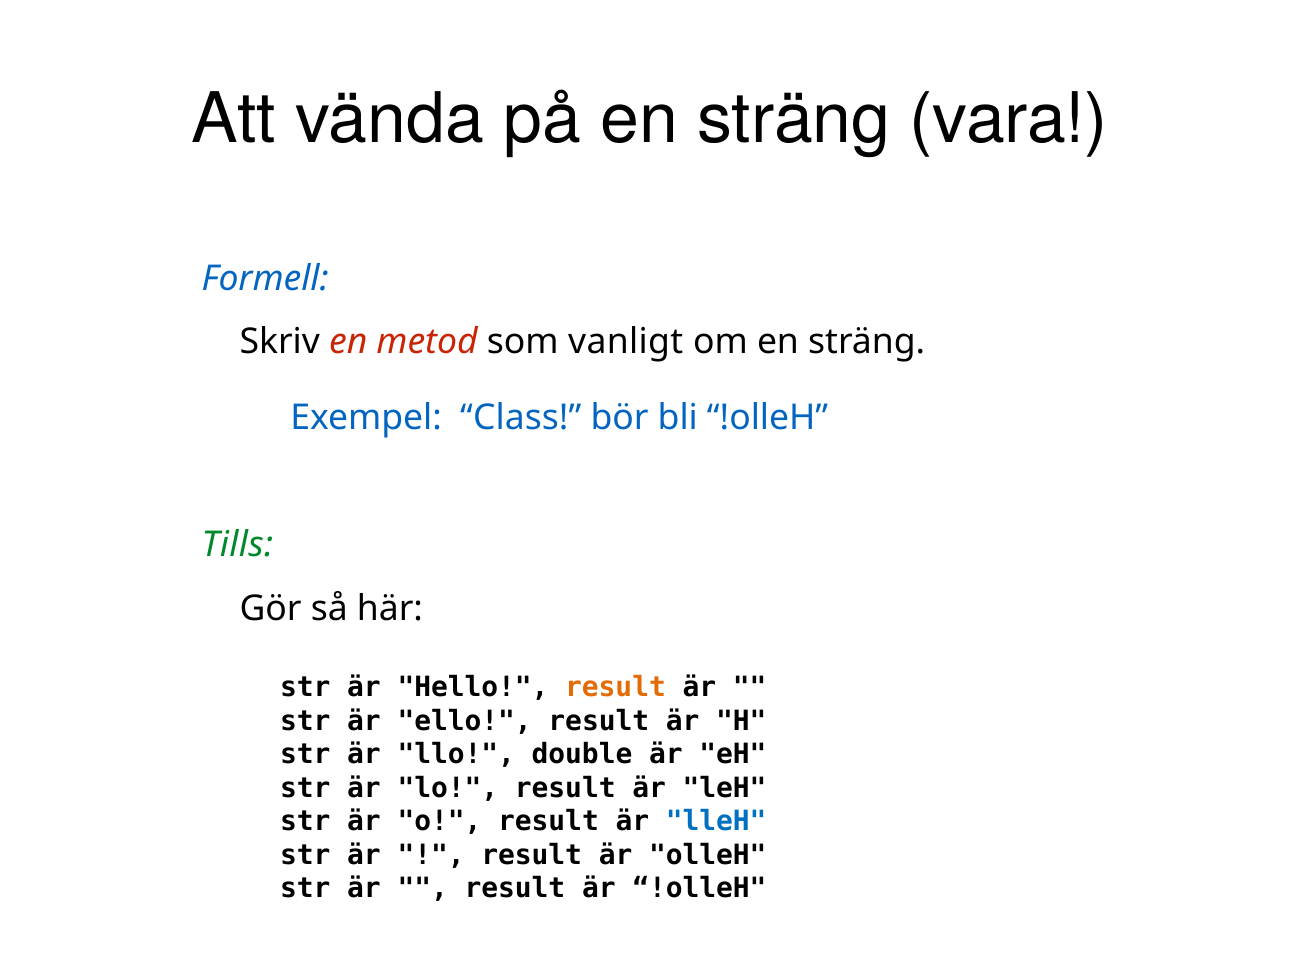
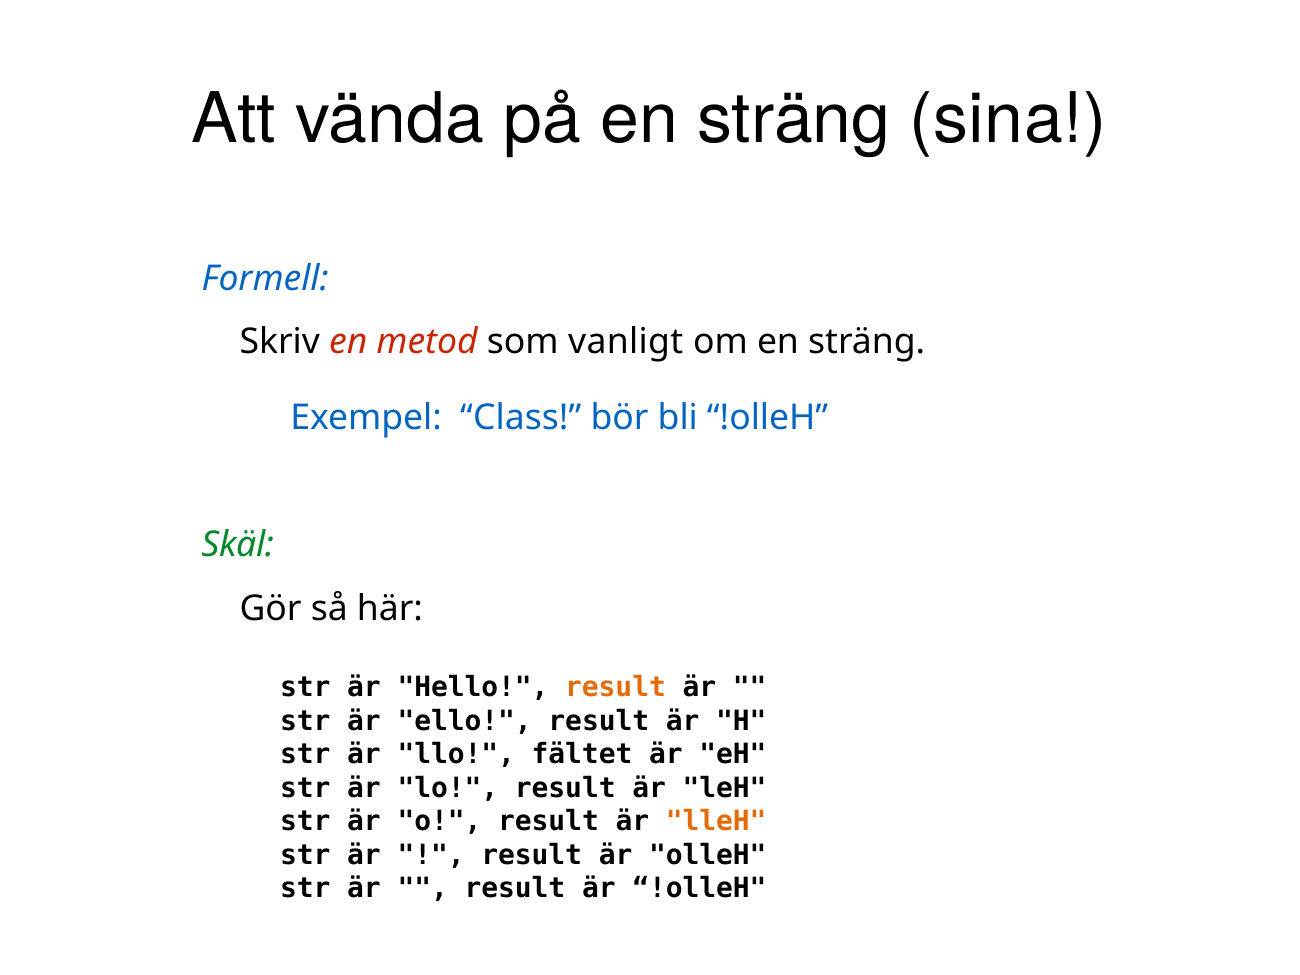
vara: vara -> sina
Tills: Tills -> Skäl
double: double -> fältet
lleH colour: blue -> orange
